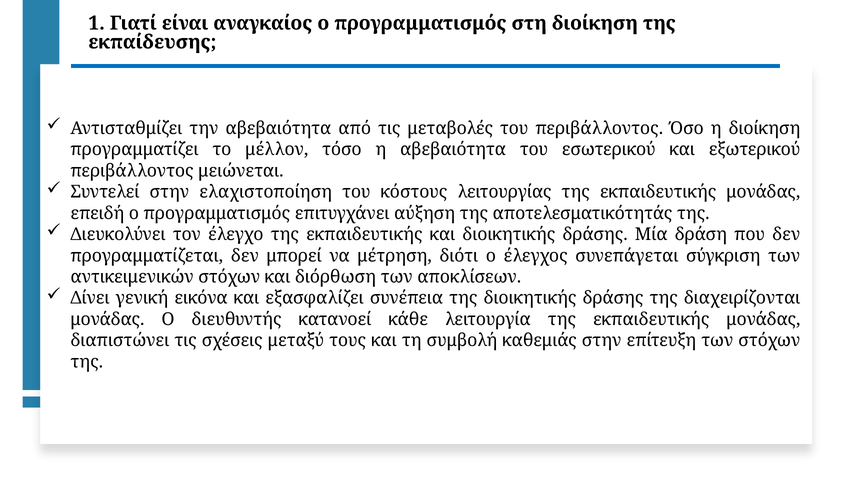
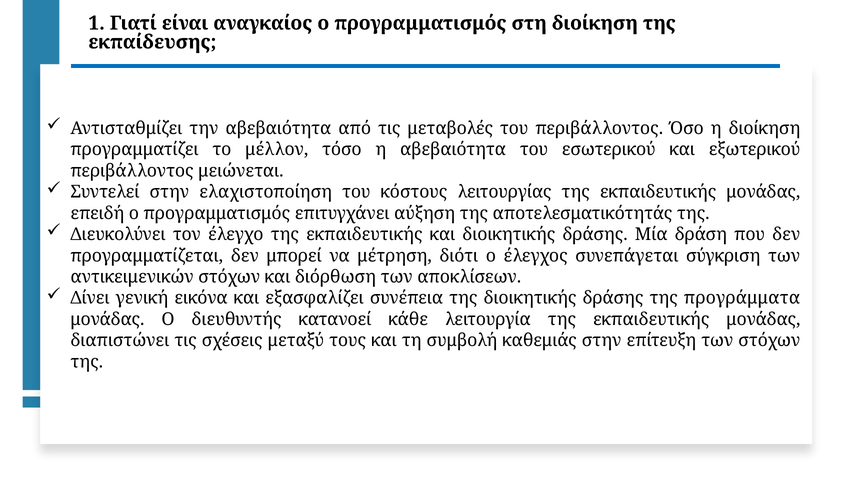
διαχειρίζονται: διαχειρίζονται -> προγράμματα
